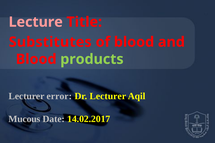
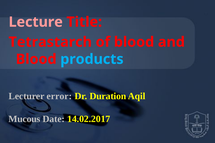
Substitutes: Substitutes -> Tetrastarch
products colour: light green -> light blue
Dr Lecturer: Lecturer -> Duration
